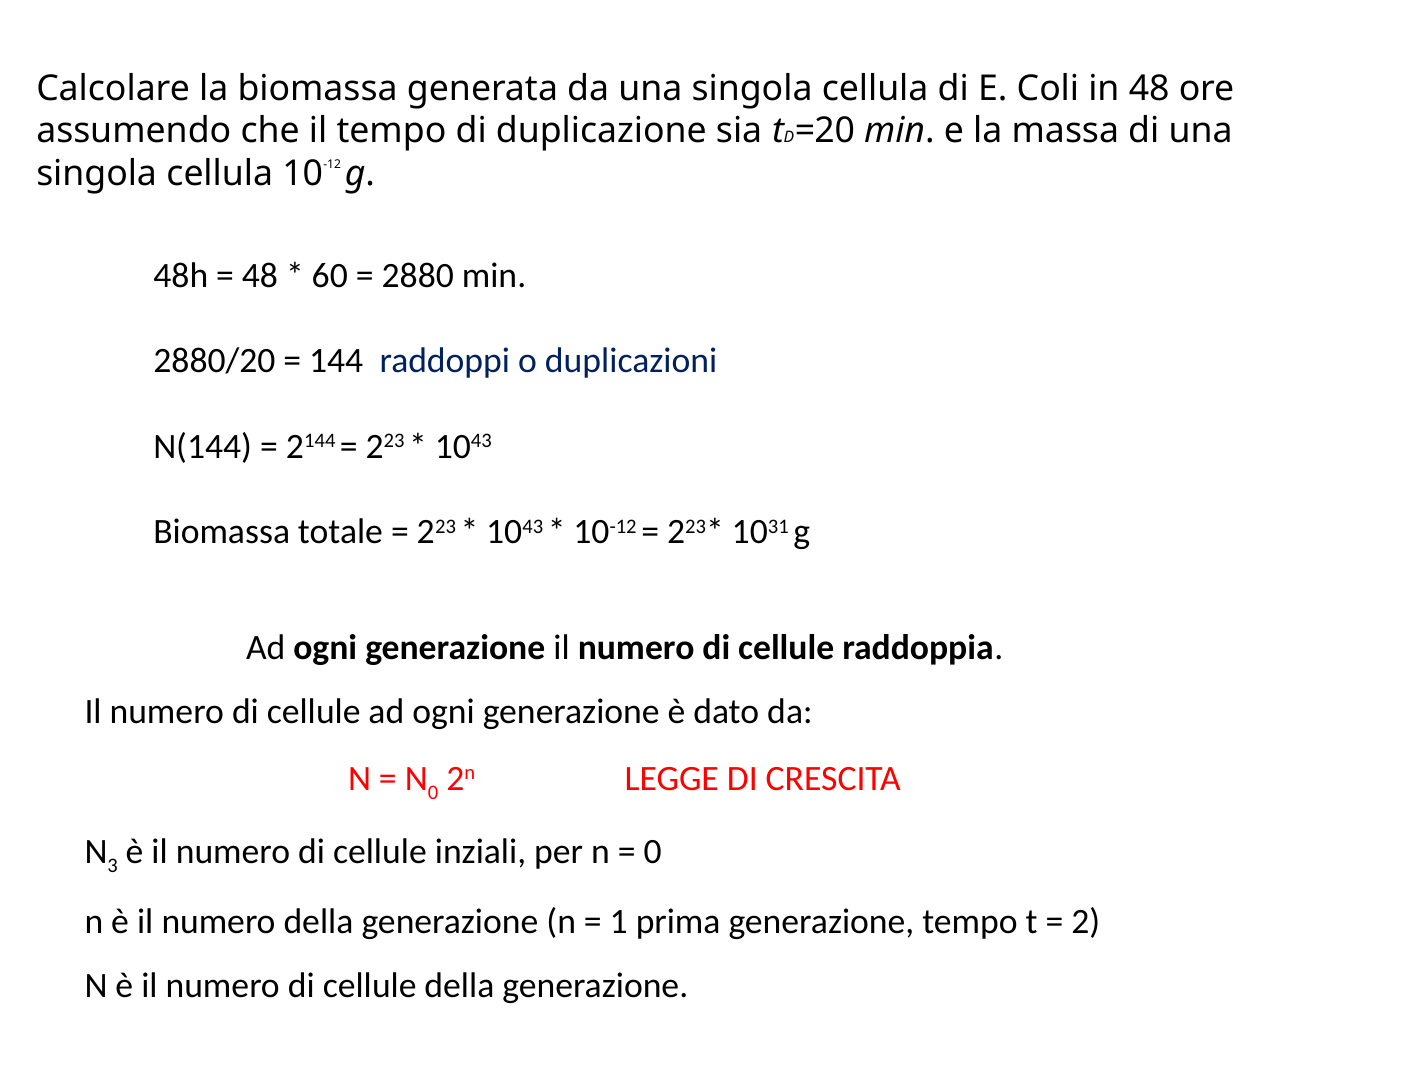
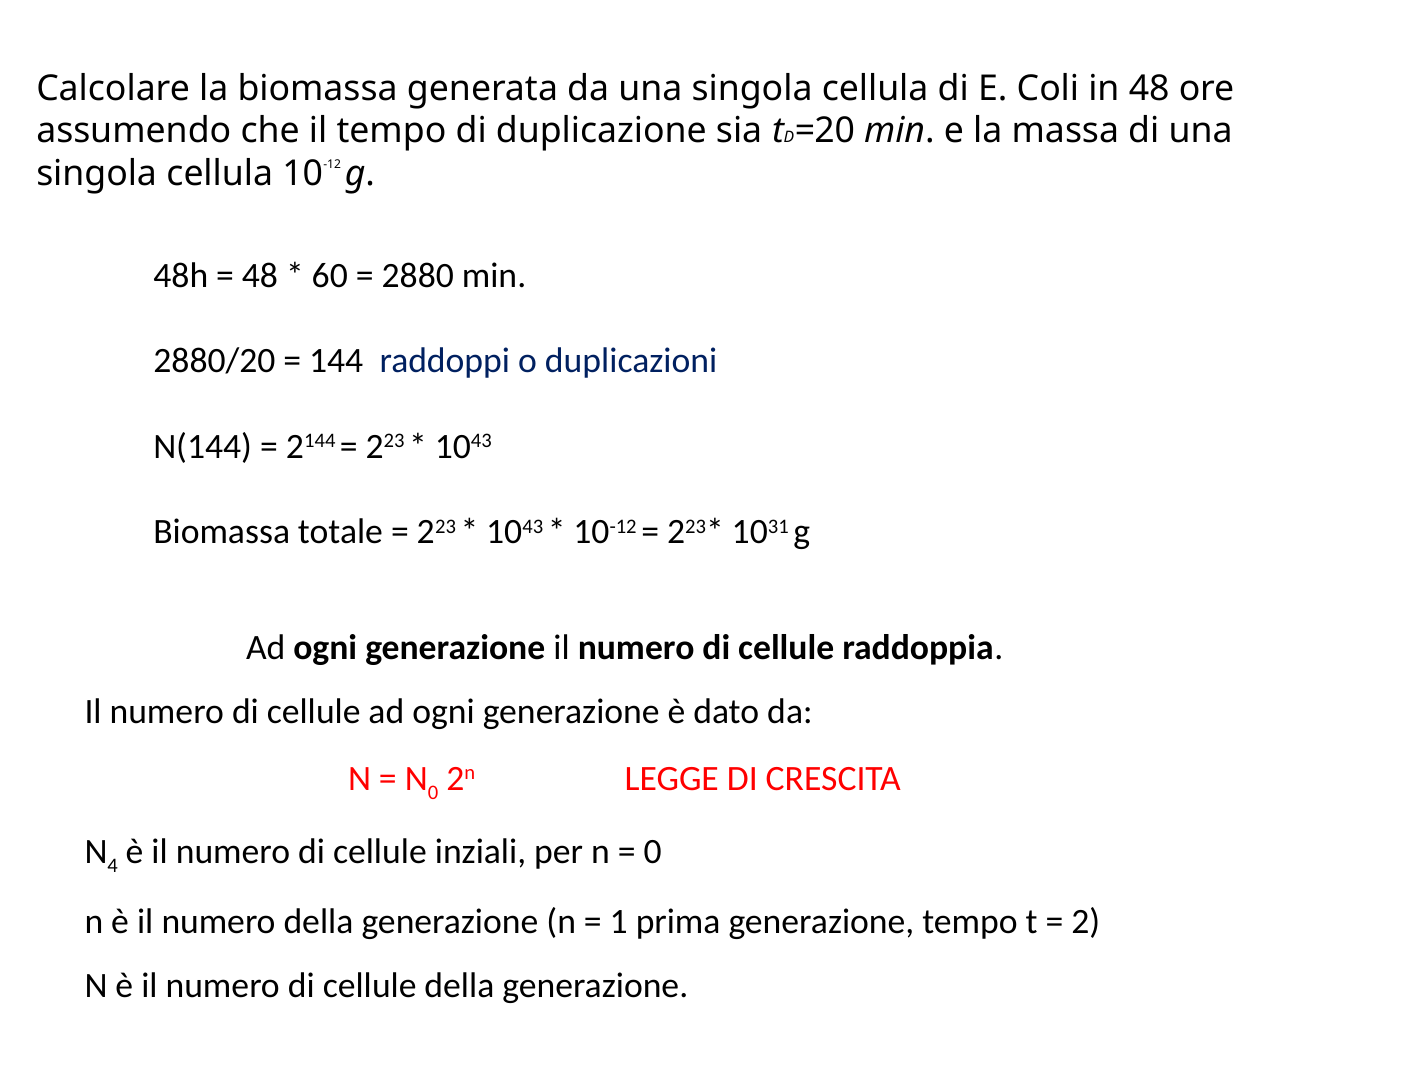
3: 3 -> 4
